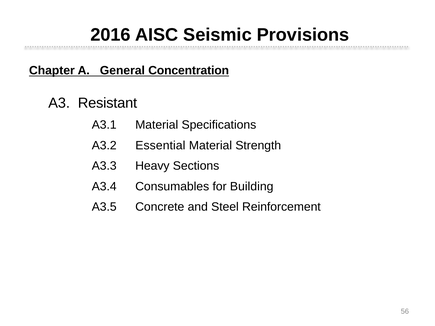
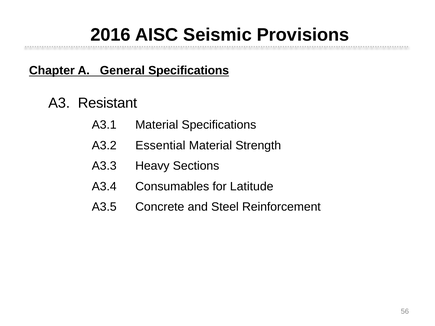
General Concentration: Concentration -> Specifications
Building: Building -> Latitude
